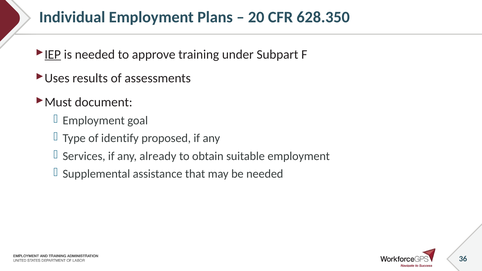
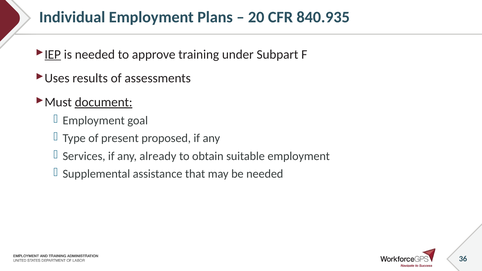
628.350: 628.350 -> 840.935
document underline: none -> present
identify: identify -> present
